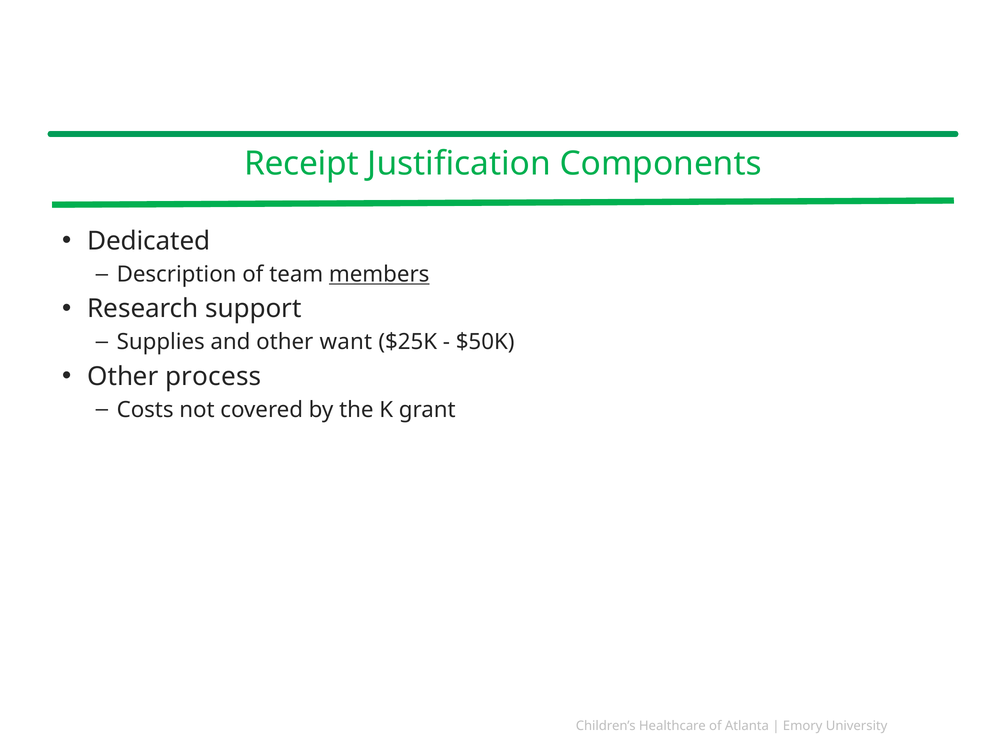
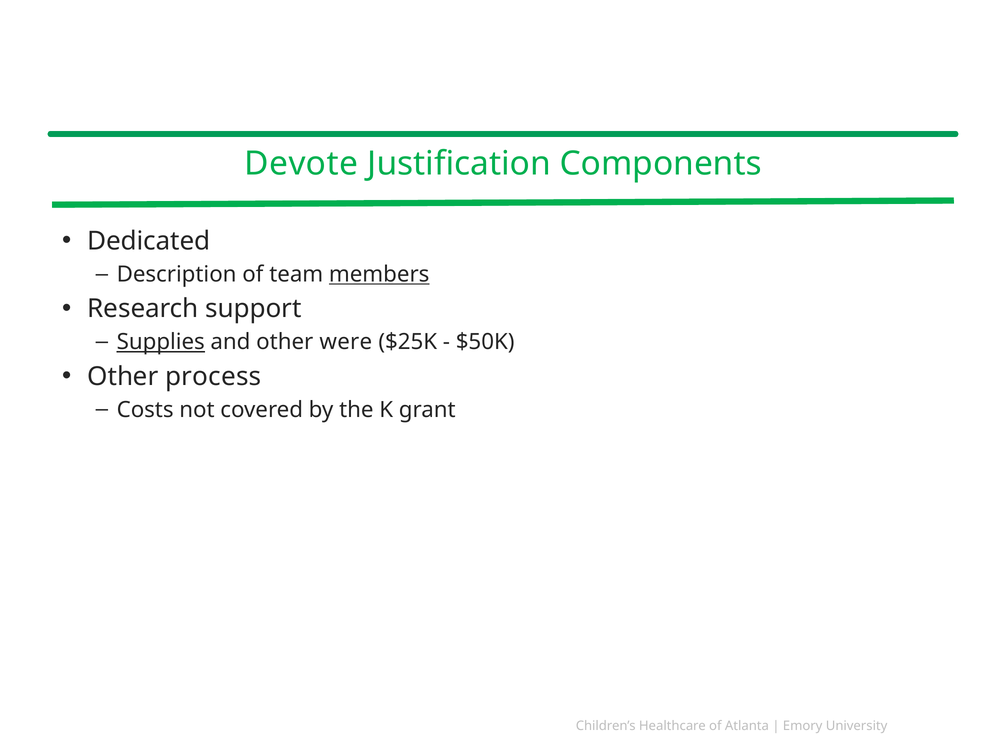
Receipt: Receipt -> Devote
Supplies underline: none -> present
want: want -> were
